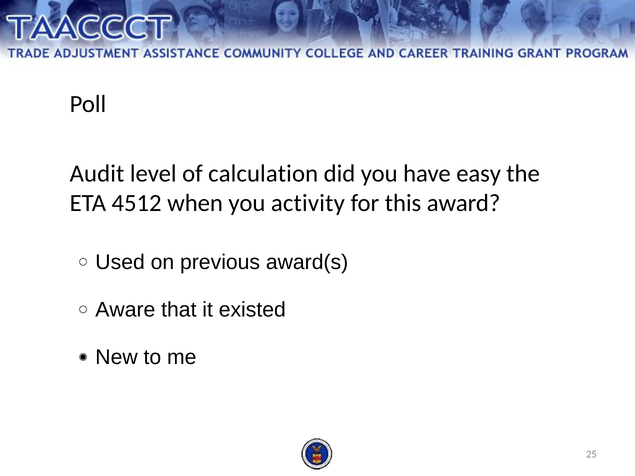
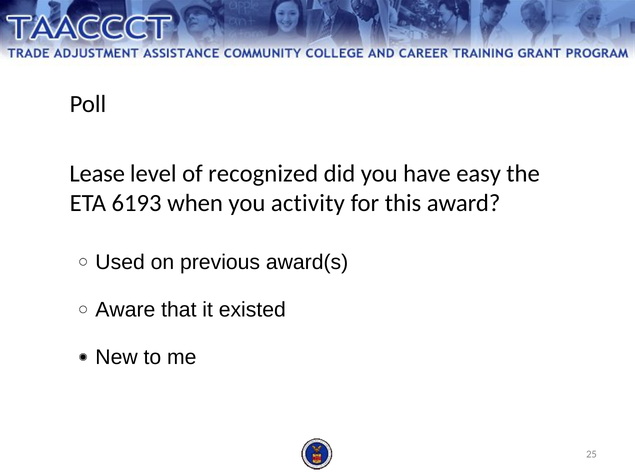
Audit: Audit -> Lease
calculation: calculation -> recognized
4512: 4512 -> 6193
